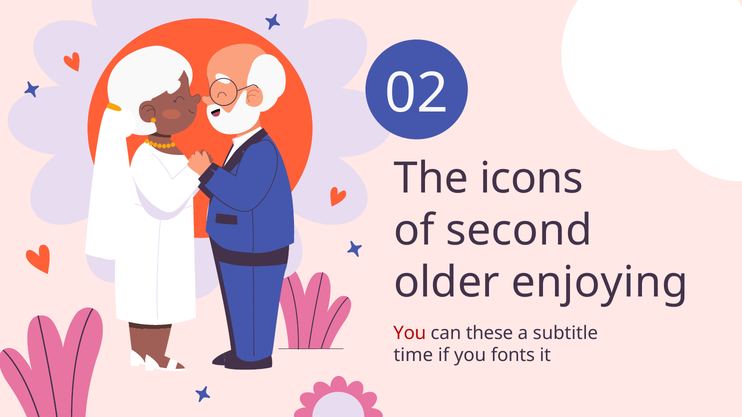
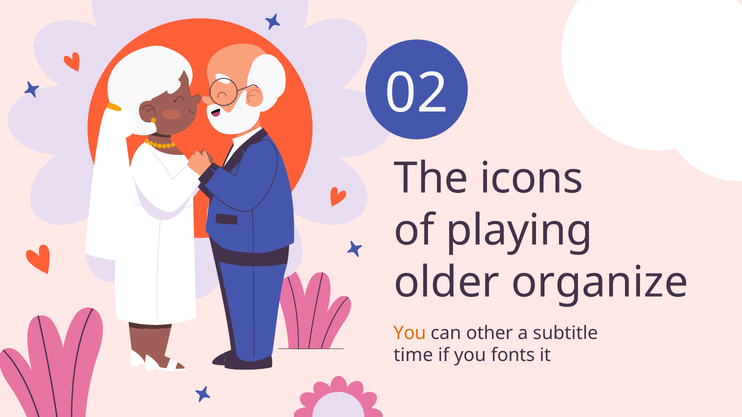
second: second -> playing
enjoying: enjoying -> organize
You at (410, 333) colour: red -> orange
these: these -> other
